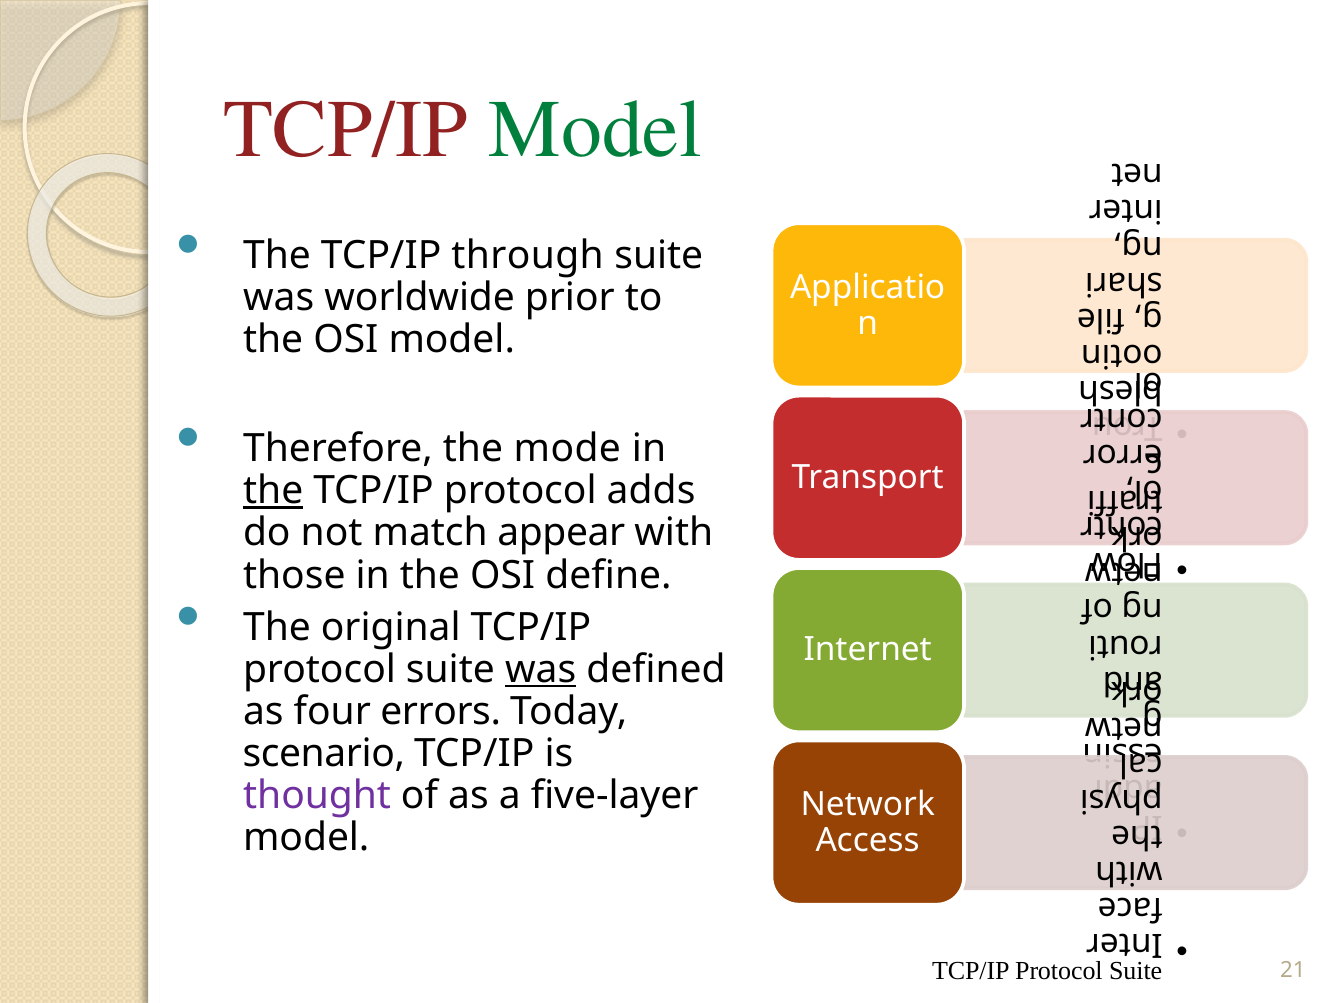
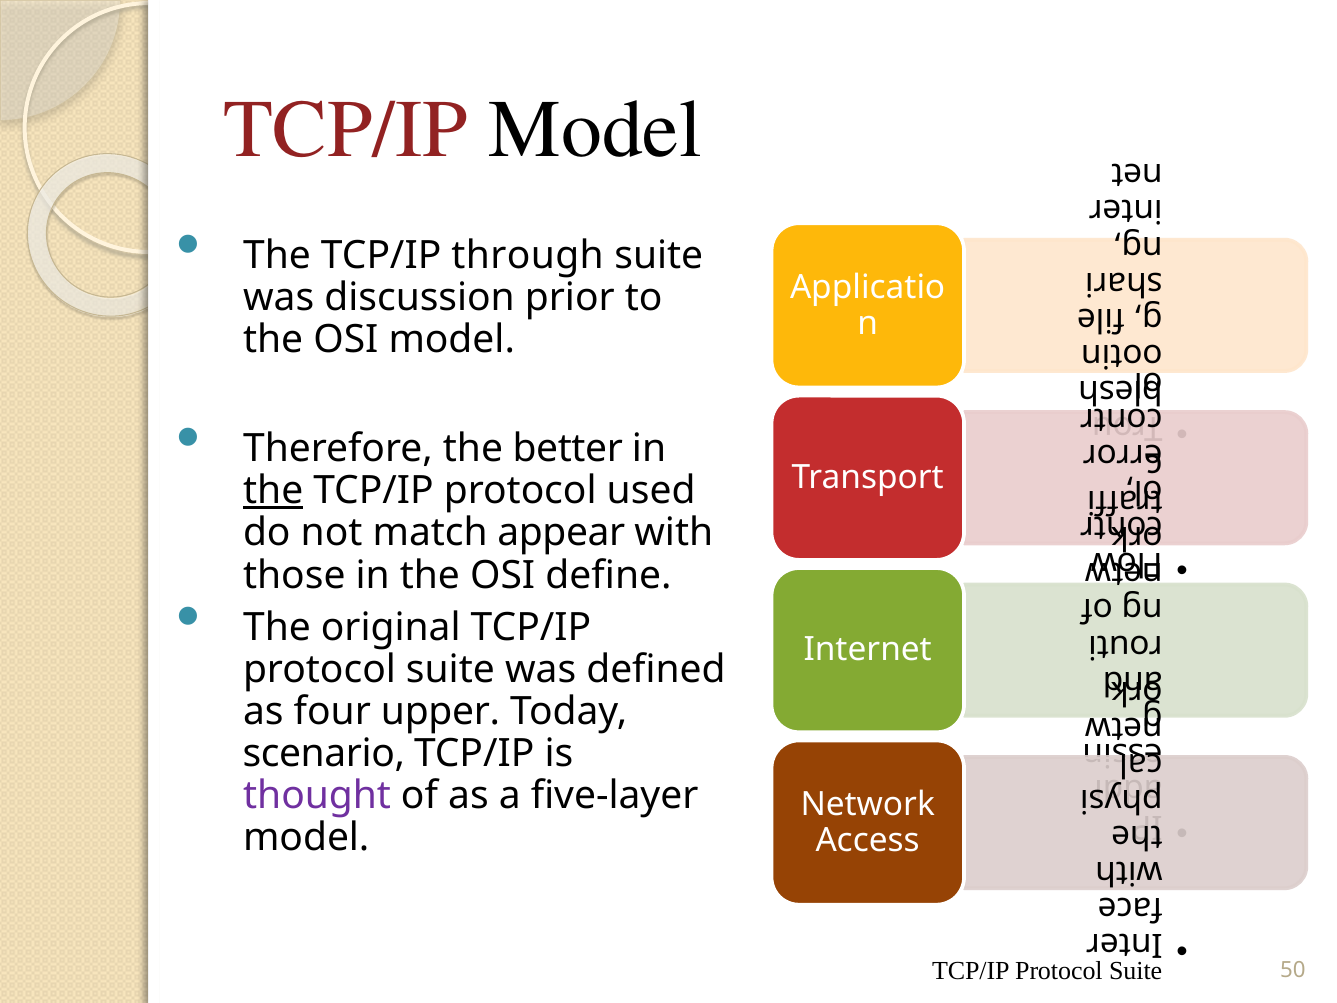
Model at (595, 129) colour: green -> black
worldwide: worldwide -> discussion
mode: mode -> better
adds: adds -> used
was at (541, 669) underline: present -> none
errors: errors -> upper
21: 21 -> 50
